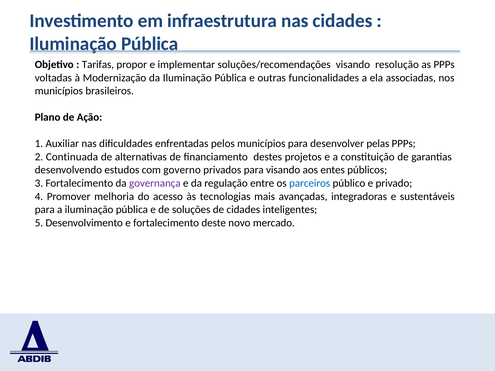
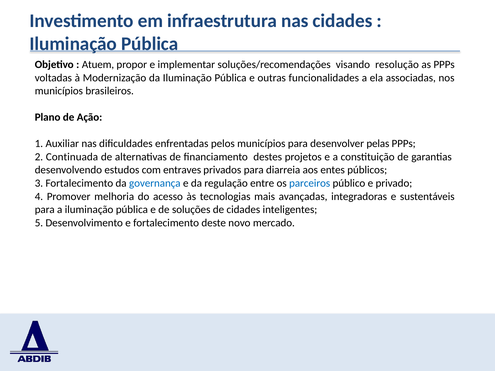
Tarifas: Tarifas -> Atuem
governo: governo -> entraves
para visando: visando -> diarreia
governança colour: purple -> blue
